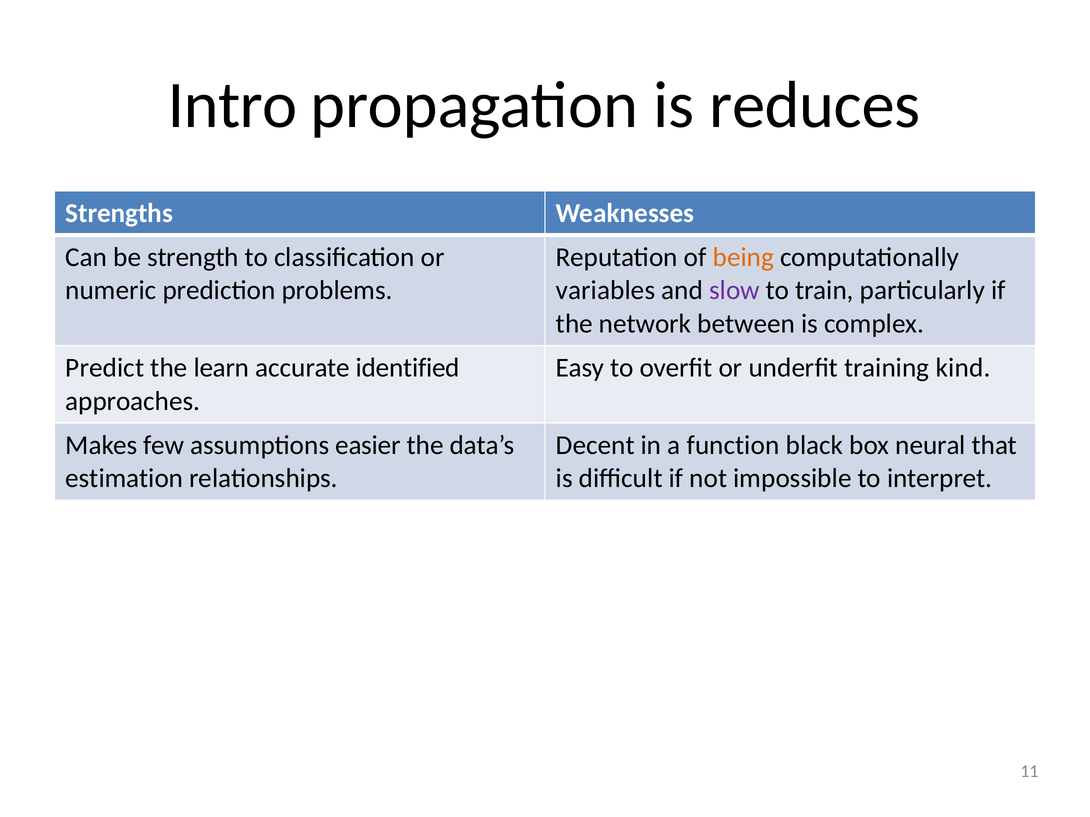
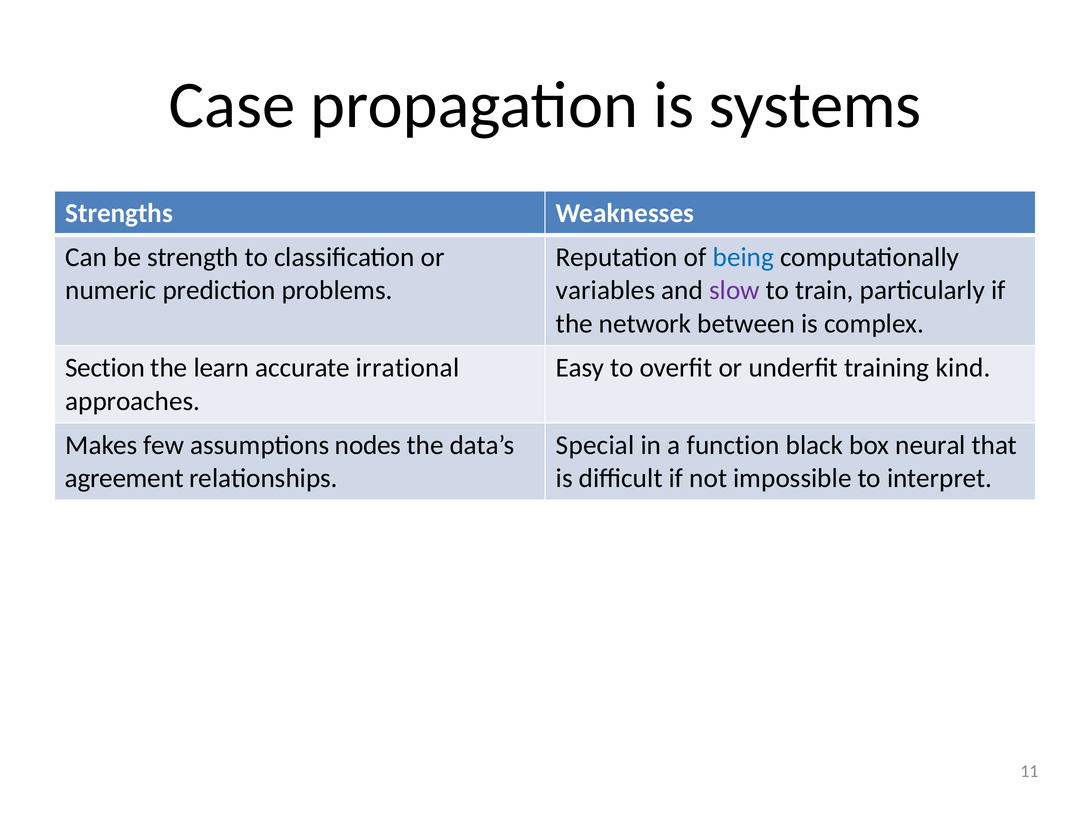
Intro: Intro -> Case
reduces: reduces -> systems
being colour: orange -> blue
Predict: Predict -> Section
identified: identified -> irrational
easier: easier -> nodes
Decent: Decent -> Special
estimation: estimation -> agreement
